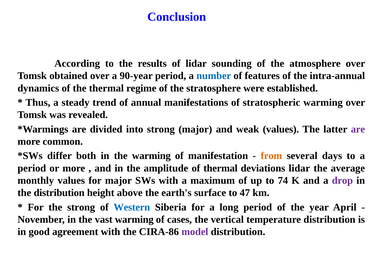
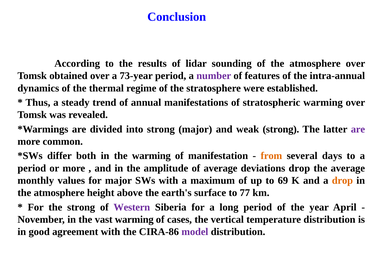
90-year: 90-year -> 73-year
number colour: blue -> purple
weak values: values -> strong
of thermal: thermal -> average
deviations lidar: lidar -> drop
74: 74 -> 69
drop at (342, 180) colour: purple -> orange
distribution at (59, 193): distribution -> atmosphere
47: 47 -> 77
Western colour: blue -> purple
